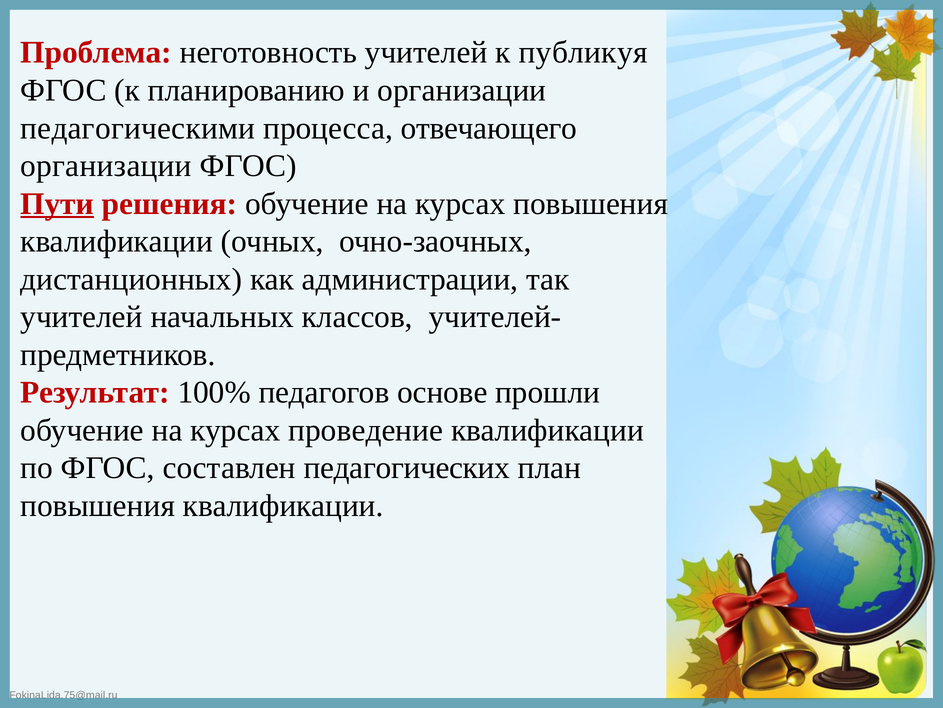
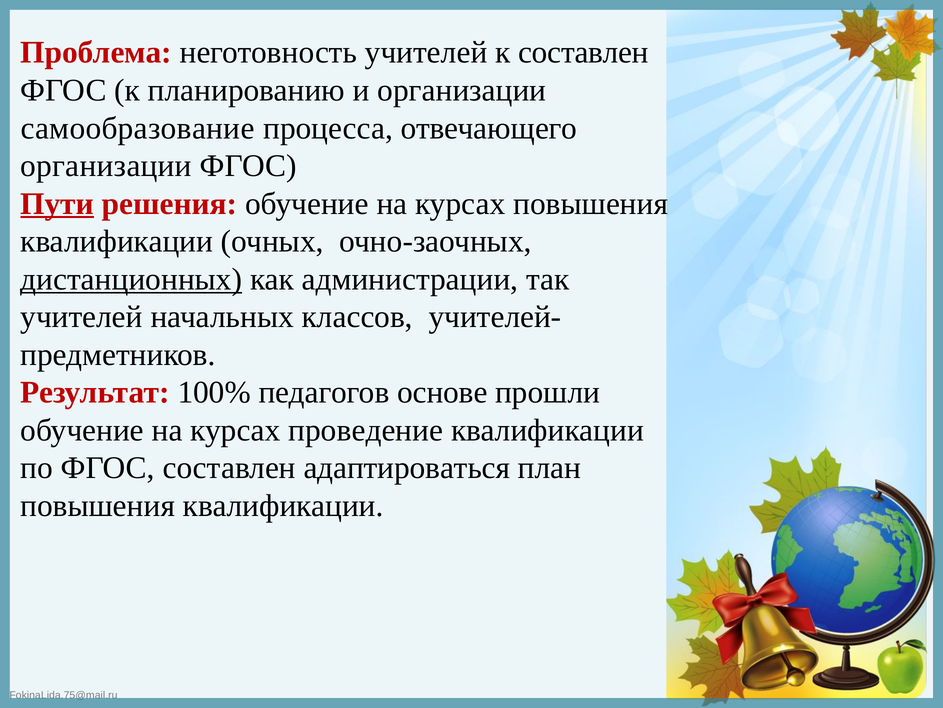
к публикуя: публикуя -> составлен
педагогическими: педагогическими -> самообразование
дистанционных underline: none -> present
педагогических: педагогических -> адаптироваться
